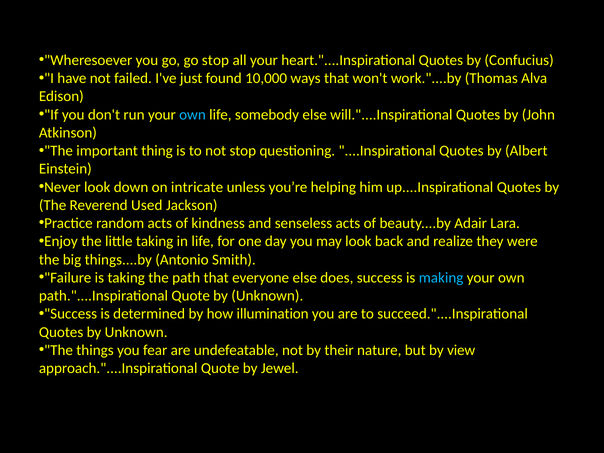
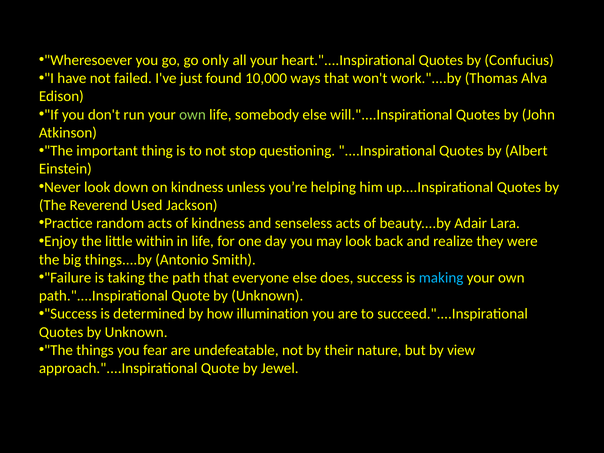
go stop: stop -> only
own at (192, 115) colour: light blue -> light green
on intricate: intricate -> kindness
little taking: taking -> within
